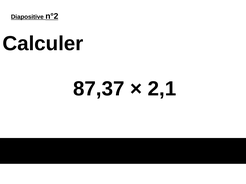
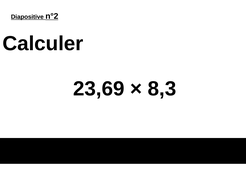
87,37: 87,37 -> 23,69
2,1: 2,1 -> 8,3
